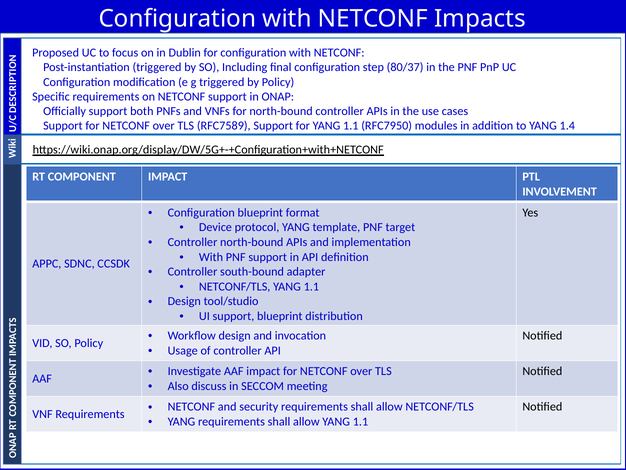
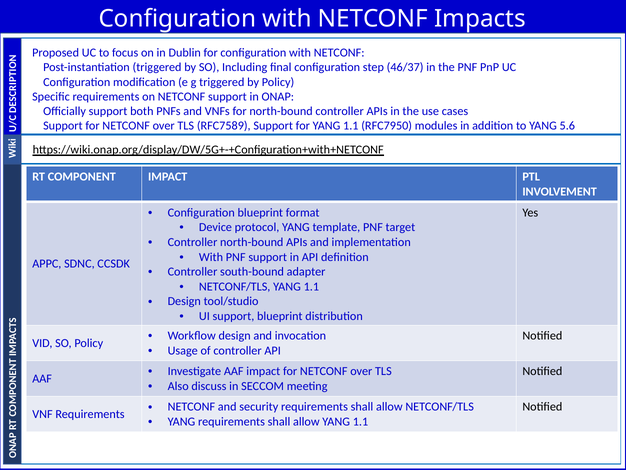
80/37: 80/37 -> 46/37
1.4: 1.4 -> 5.6
